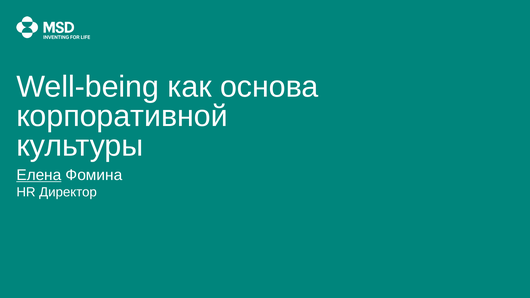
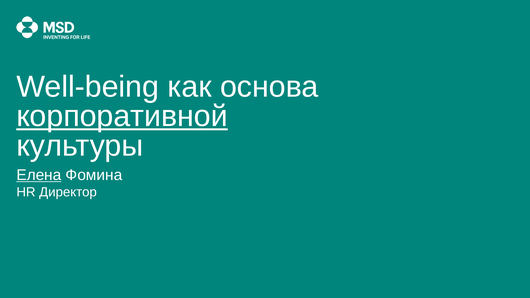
корпоративной underline: none -> present
